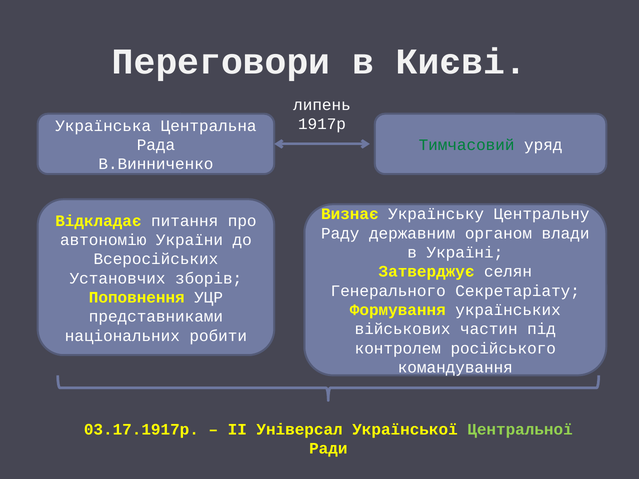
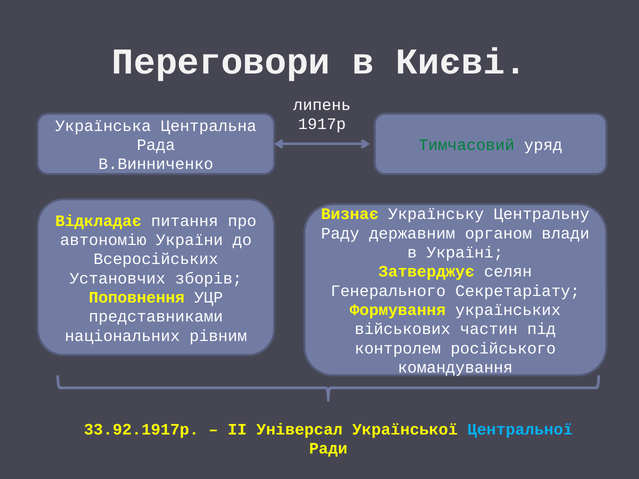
робити: робити -> рівним
03.17.1917р: 03.17.1917р -> 33.92.1917р
Центральної colour: light green -> light blue
